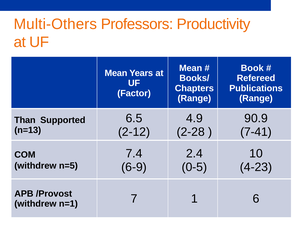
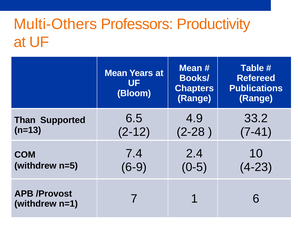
Book: Book -> Table
Factor: Factor -> Bloom
90.9: 90.9 -> 33.2
